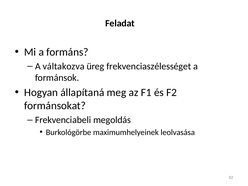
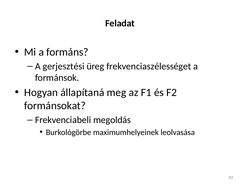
váltakozva: váltakozva -> gerjesztési
